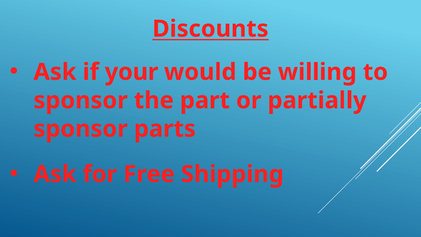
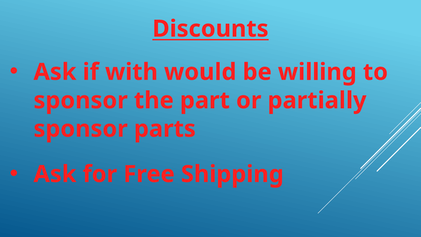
your: your -> with
